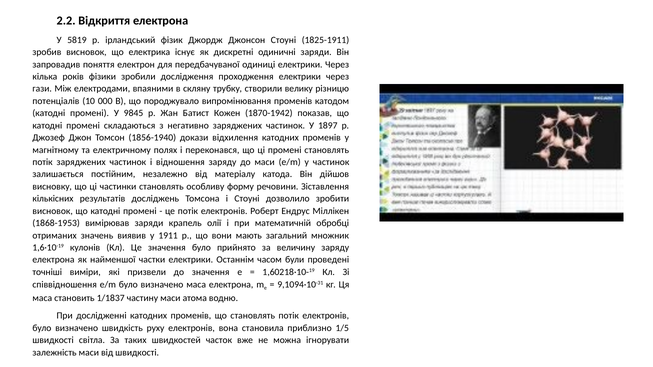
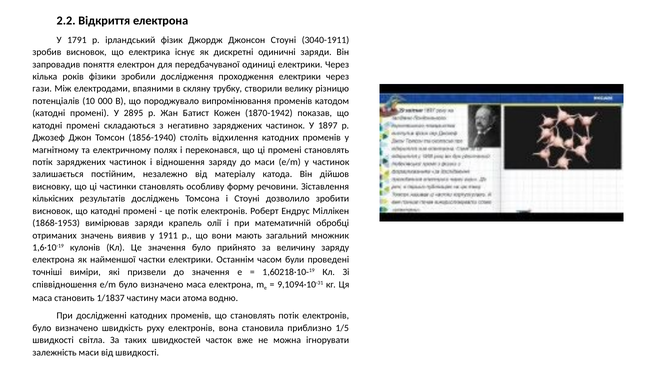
5819: 5819 -> 1791
1825-1911: 1825-1911 -> 3040-1911
9845: 9845 -> 2895
докази: докази -> століть
